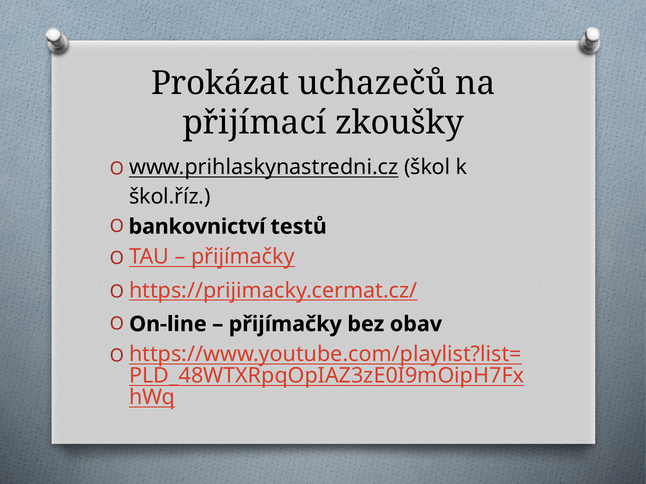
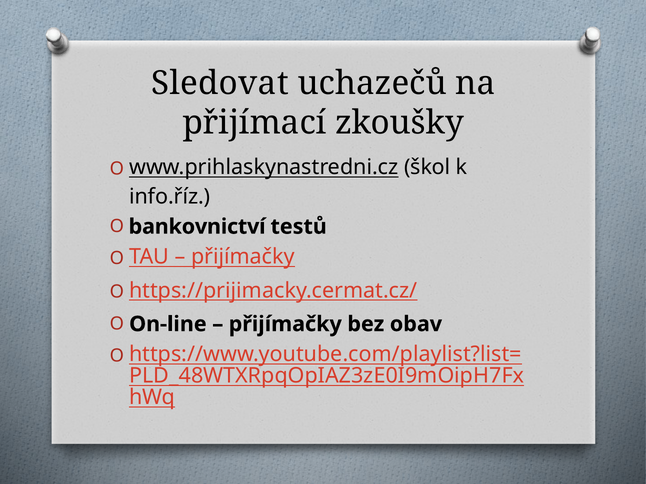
Prokázat: Prokázat -> Sledovat
škol.říz: škol.říz -> info.říz
